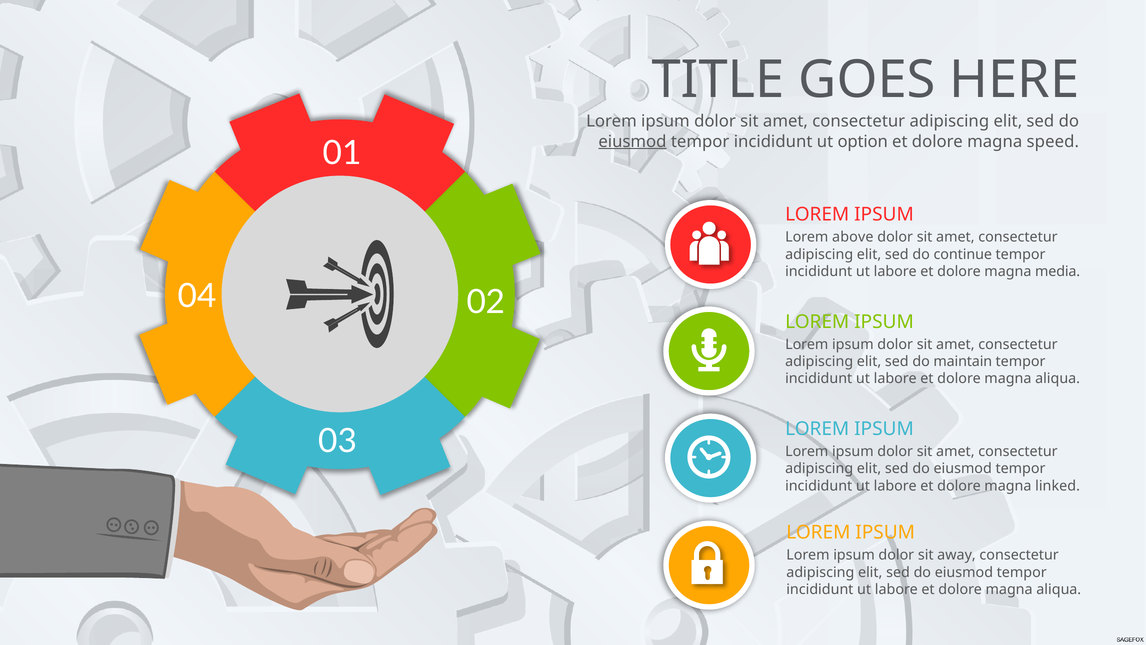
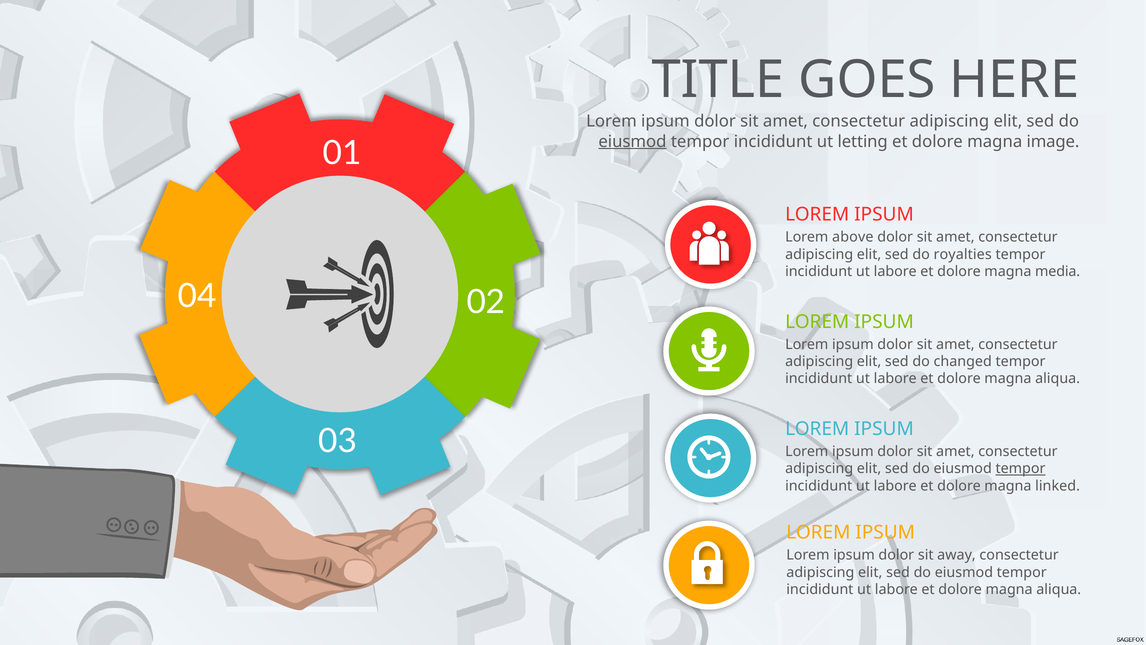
option: option -> letting
speed: speed -> image
continue: continue -> royalties
maintain: maintain -> changed
tempor at (1021, 468) underline: none -> present
